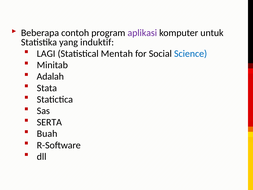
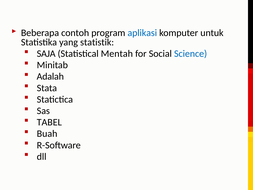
aplikasi colour: purple -> blue
induktif: induktif -> statistik
LAGI: LAGI -> SAJA
SERTA: SERTA -> TABEL
